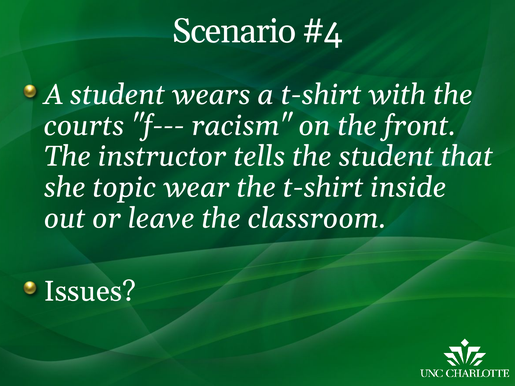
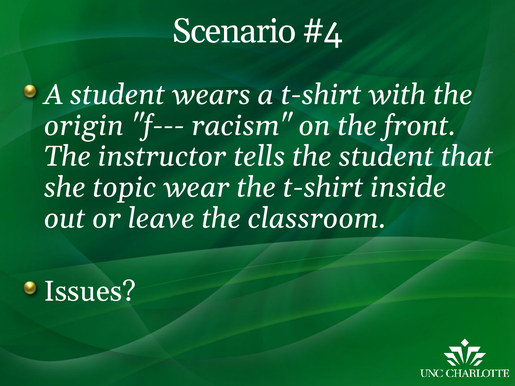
courts: courts -> origin
